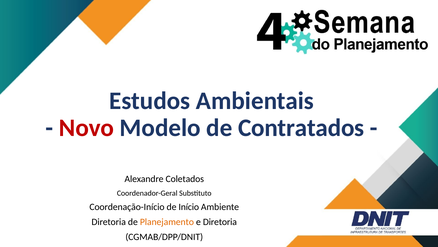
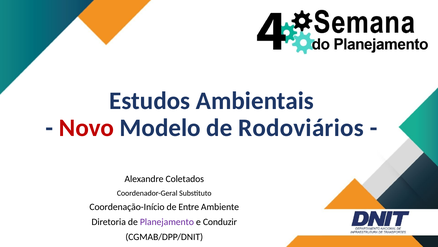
Contratados: Contratados -> Rodoviários
Início: Início -> Entre
Planejamento colour: orange -> purple
e Diretoria: Diretoria -> Conduzir
